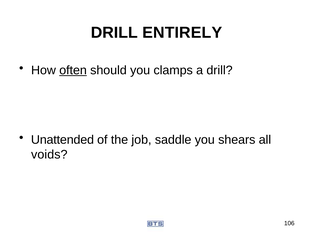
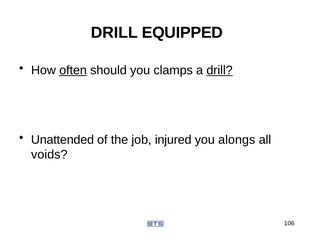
ENTIRELY: ENTIRELY -> EQUIPPED
drill at (220, 70) underline: none -> present
saddle: saddle -> injured
shears: shears -> alongs
